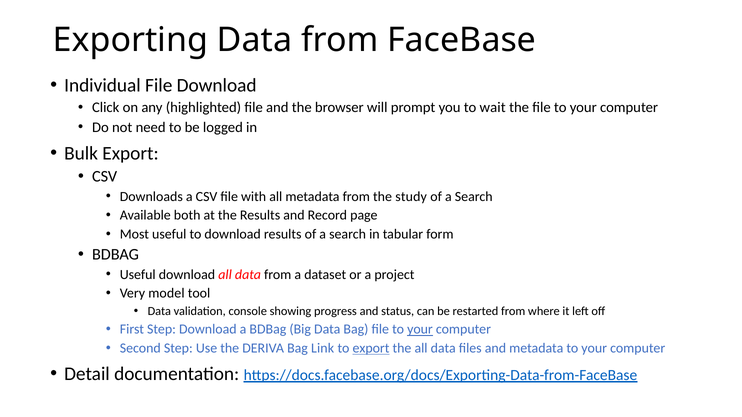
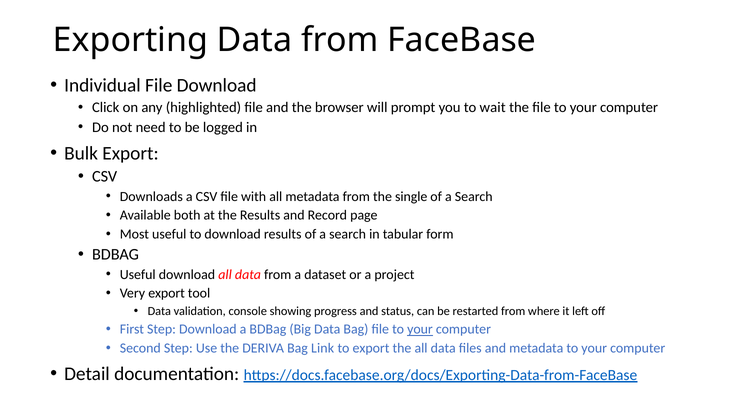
study: study -> single
Very model: model -> export
export at (371, 349) underline: present -> none
